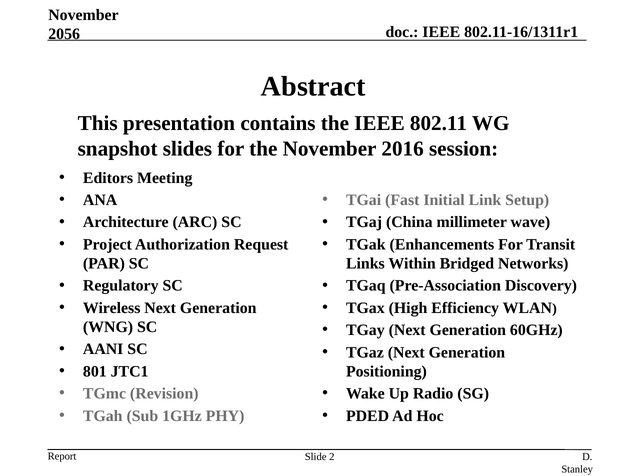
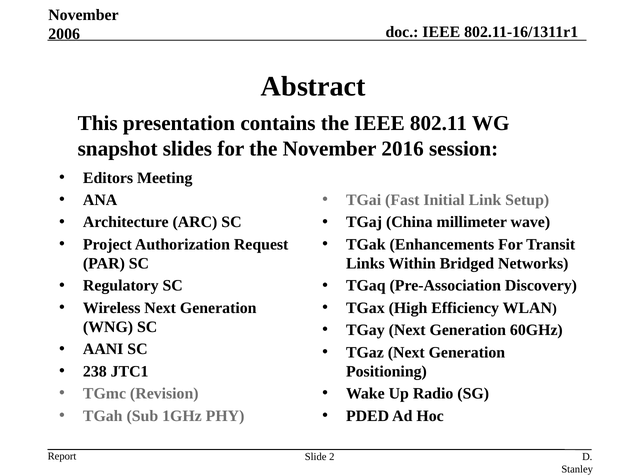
2056: 2056 -> 2006
801: 801 -> 238
